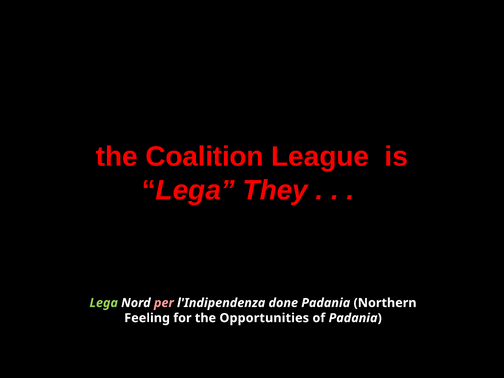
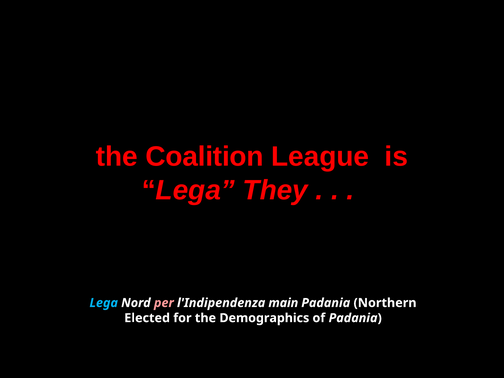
Lega at (104, 303) colour: light green -> light blue
done: done -> main
Feeling: Feeling -> Elected
Opportunities: Opportunities -> Demographics
